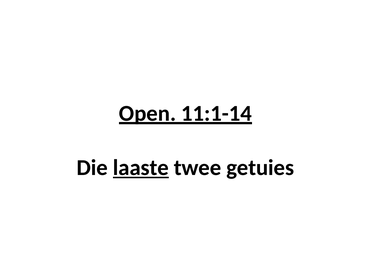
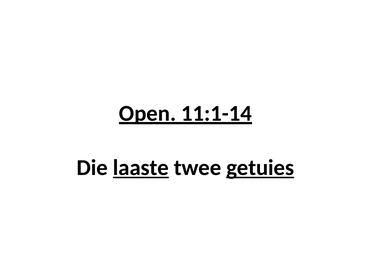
getuies underline: none -> present
